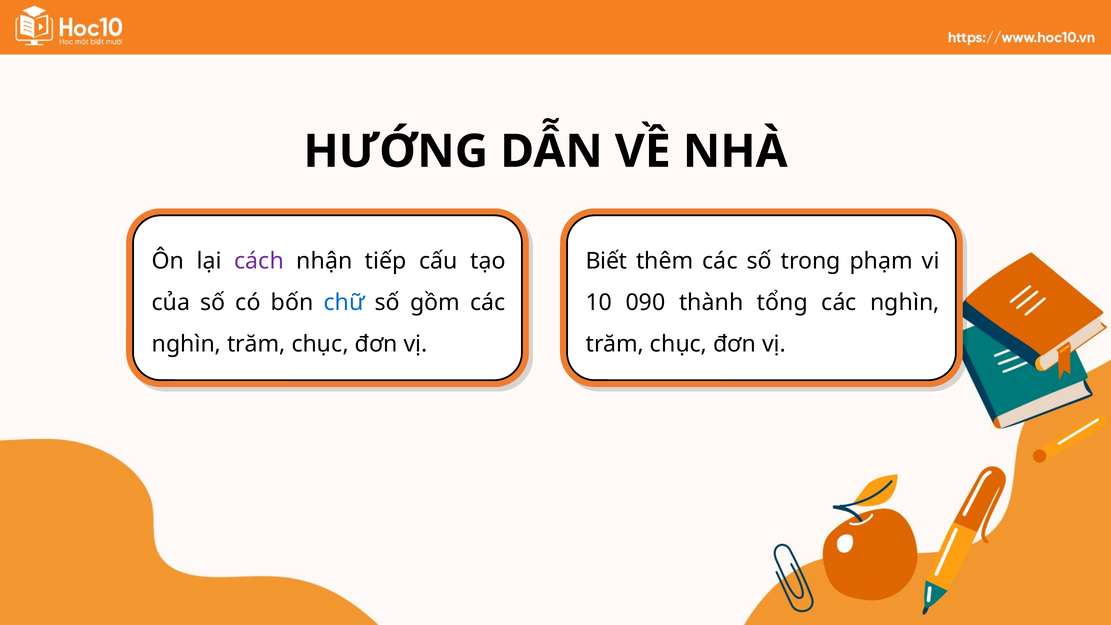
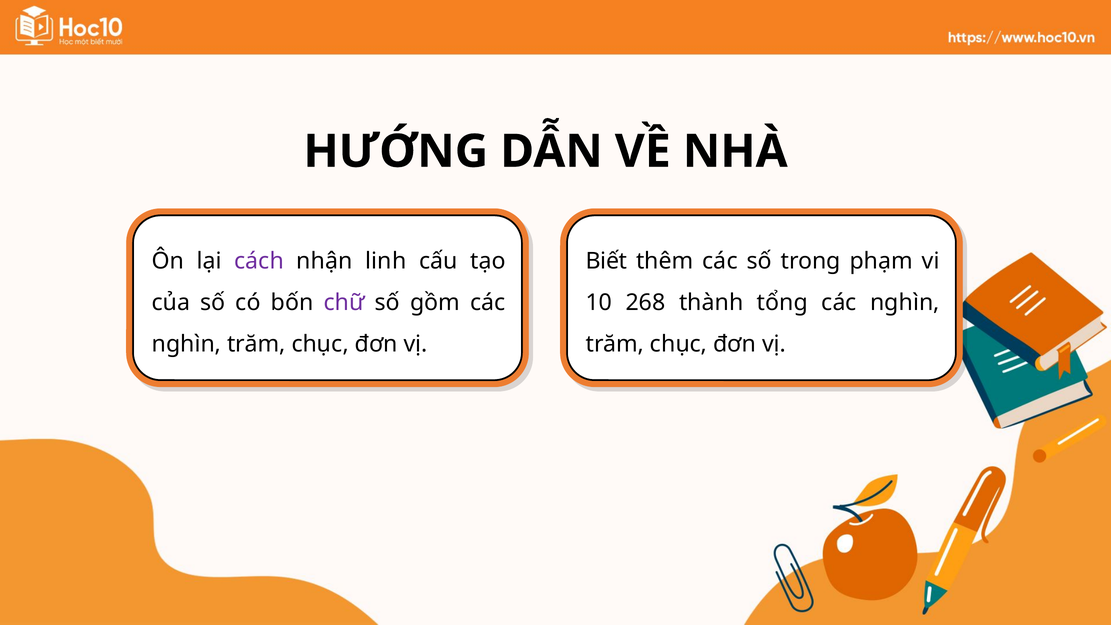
tiếp: tiếp -> linh
chữ colour: blue -> purple
090: 090 -> 268
